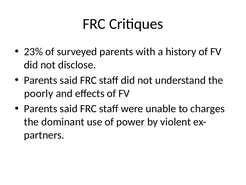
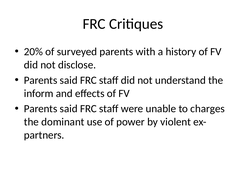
23%: 23% -> 20%
poorly: poorly -> inform
